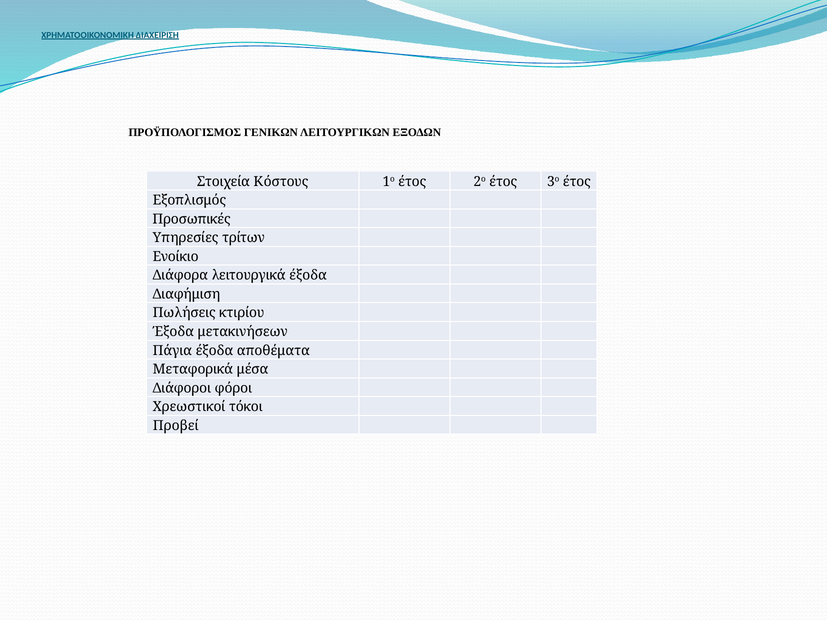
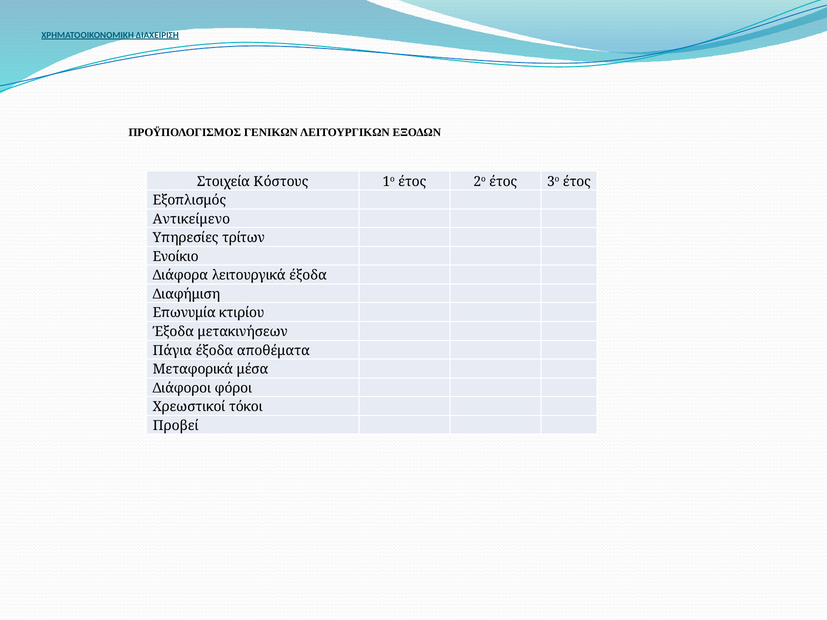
Προσωπικές: Προσωπικές -> Αντικείμενο
Πωλήσεις: Πωλήσεις -> Επωνυμία
